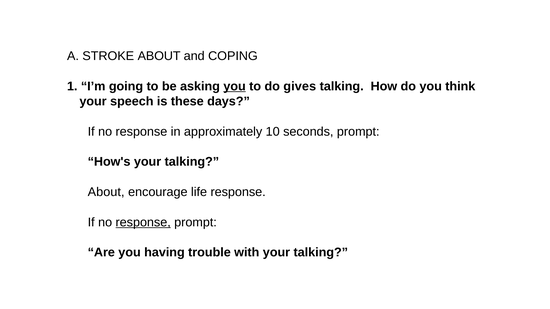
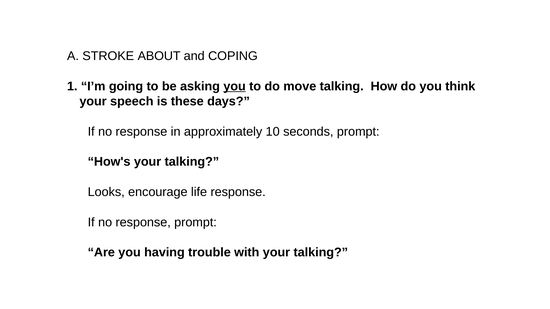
gives: gives -> move
About at (106, 192): About -> Looks
response at (143, 222) underline: present -> none
